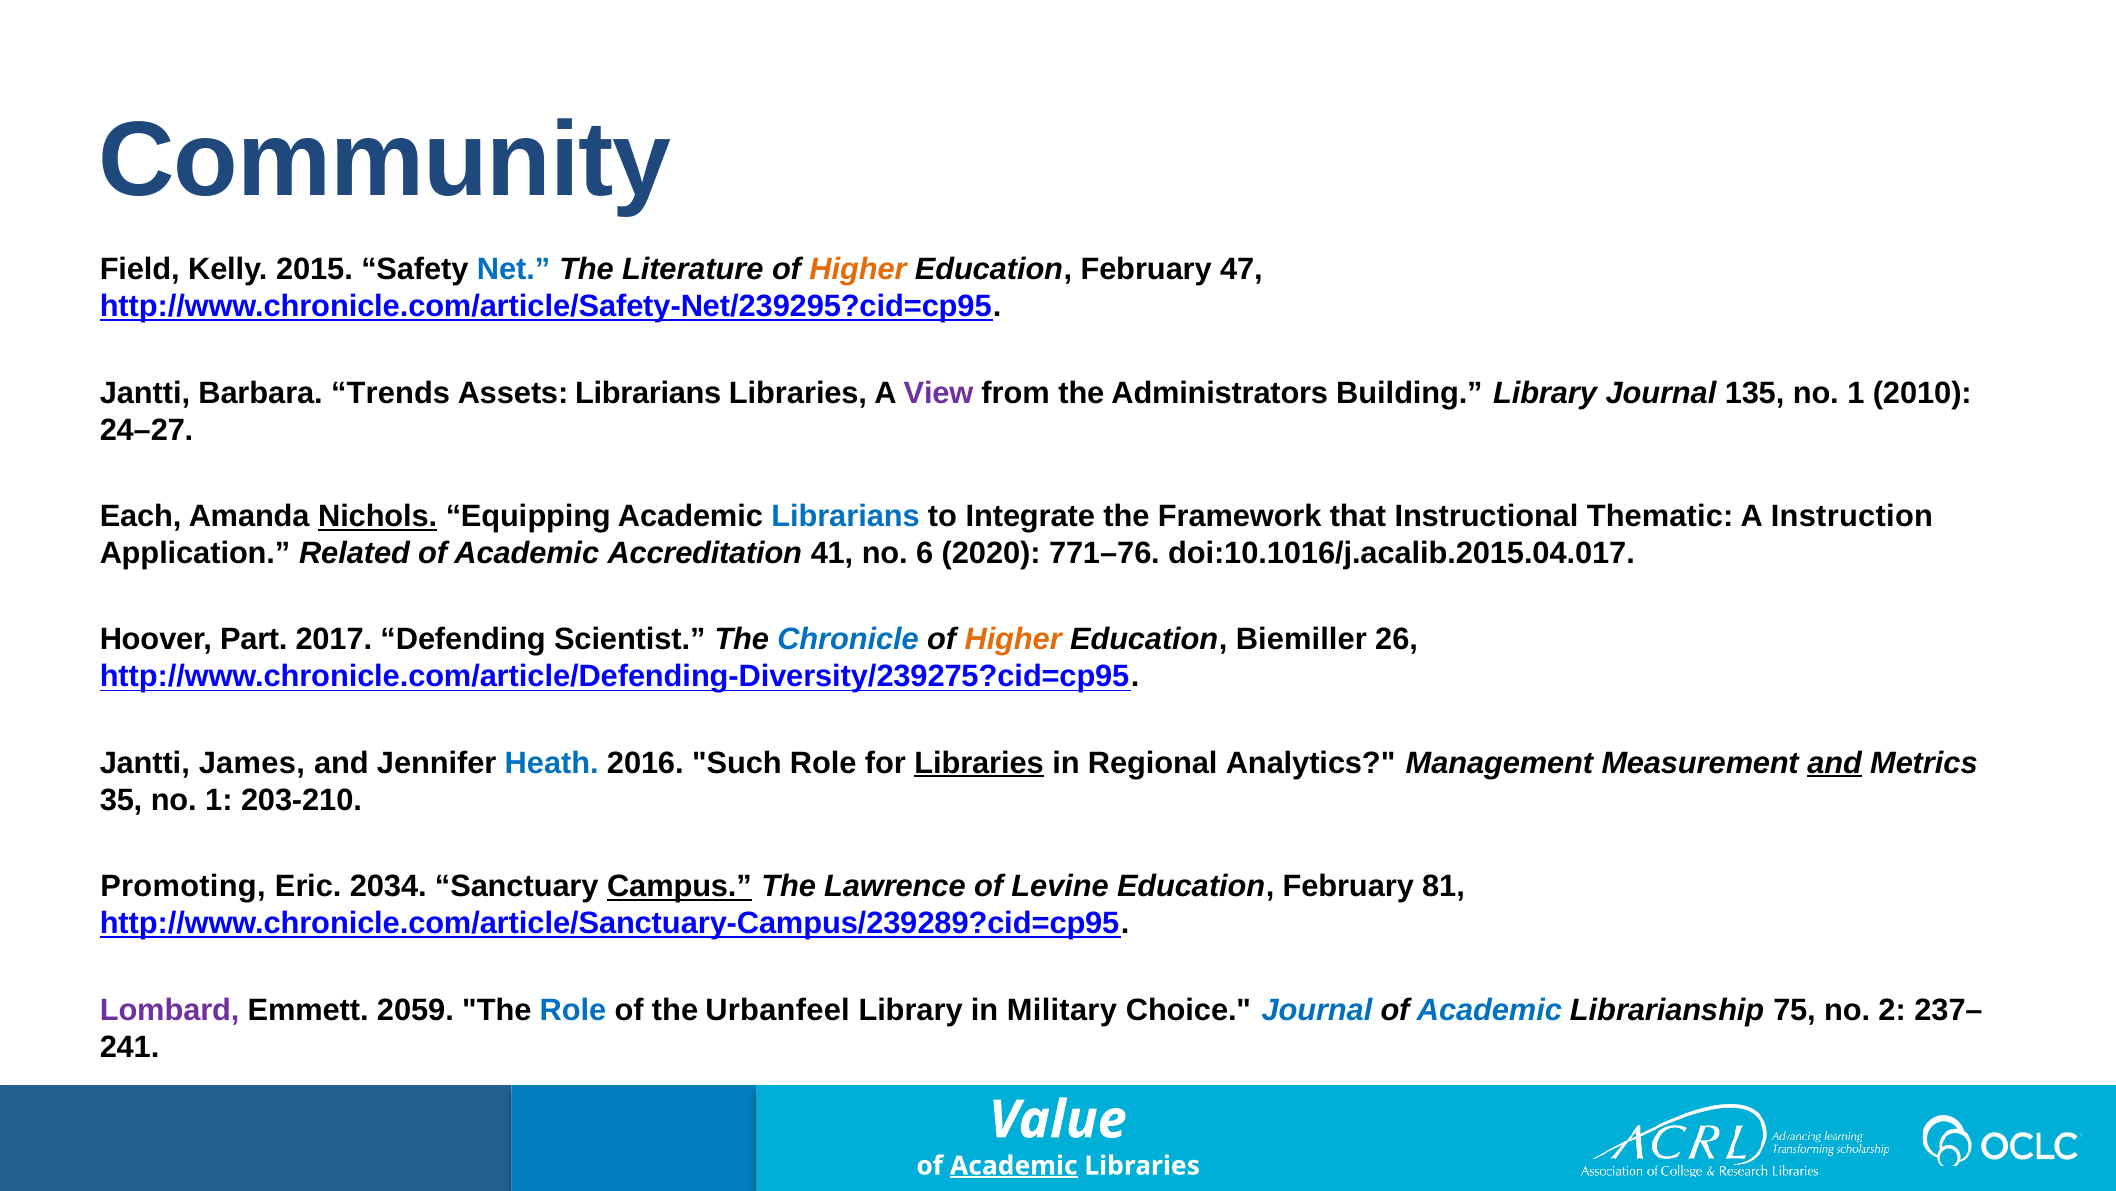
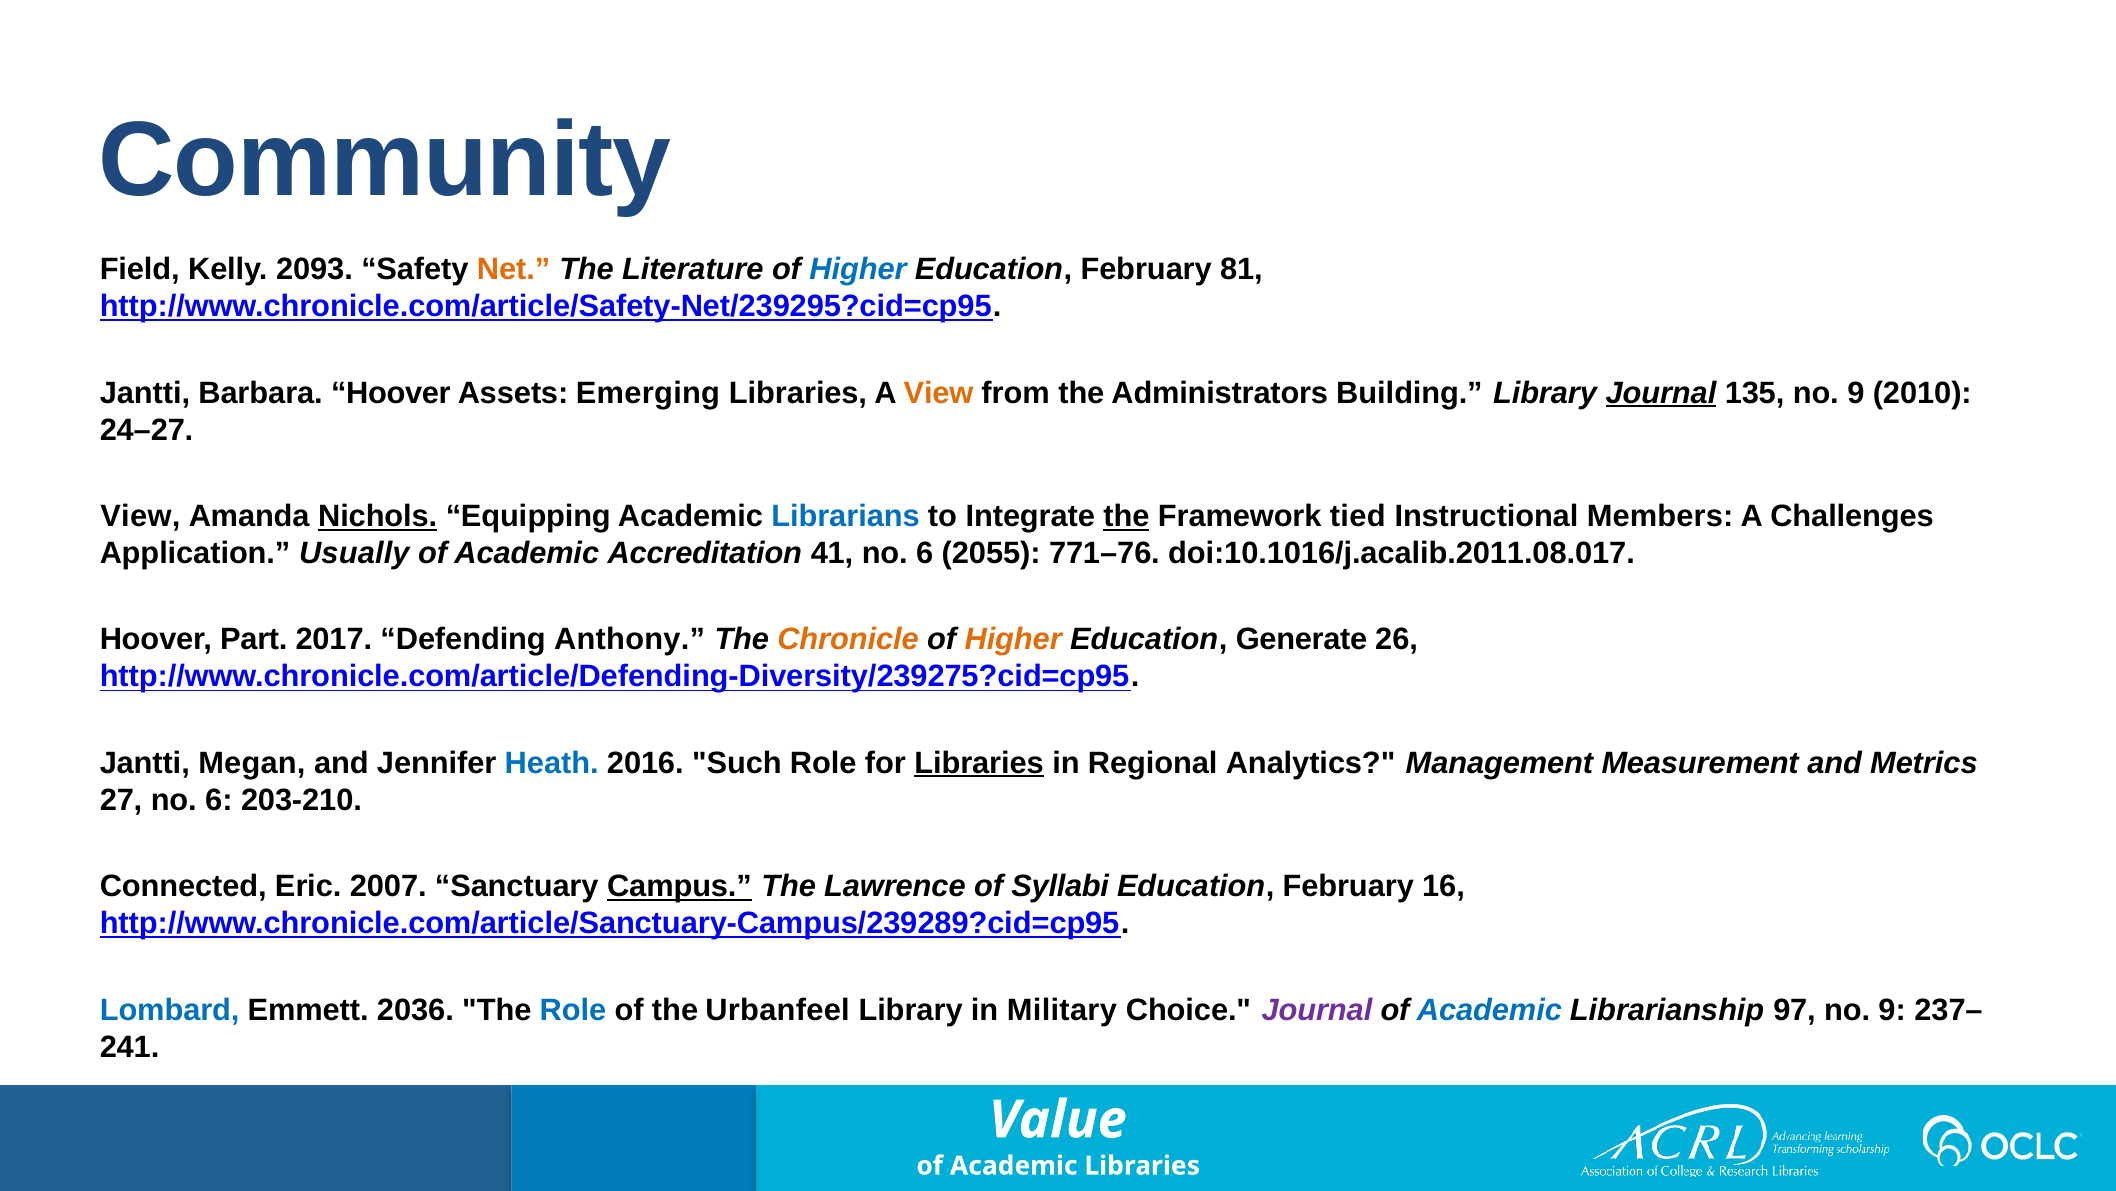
2015: 2015 -> 2093
Net colour: blue -> orange
Higher at (858, 269) colour: orange -> blue
47: 47 -> 81
Barbara Trends: Trends -> Hoover
Assets Librarians: Librarians -> Emerging
View at (938, 393) colour: purple -> orange
Journal at (1661, 393) underline: none -> present
135 no 1: 1 -> 9
Each at (141, 516): Each -> View
the at (1126, 516) underline: none -> present
that: that -> tied
Thematic: Thematic -> Members
Instruction: Instruction -> Challenges
Related: Related -> Usually
2020: 2020 -> 2055
doi:10.1016/j.acalib.2015.04.017: doi:10.1016/j.acalib.2015.04.017 -> doi:10.1016/j.acalib.2011.08.017
Scientist: Scientist -> Anthony
Chronicle colour: blue -> orange
Biemiller: Biemiller -> Generate
James: James -> Megan
and at (1835, 763) underline: present -> none
35: 35 -> 27
1 at (219, 800): 1 -> 6
Promoting: Promoting -> Connected
2034: 2034 -> 2007
Levine: Levine -> Syllabi
81: 81 -> 16
Lombard colour: purple -> blue
2059: 2059 -> 2036
Journal at (1317, 1009) colour: blue -> purple
75: 75 -> 97
2 at (1892, 1009): 2 -> 9
Academic at (1014, 1165) underline: present -> none
